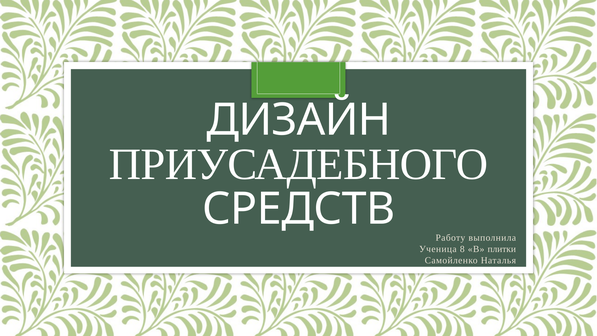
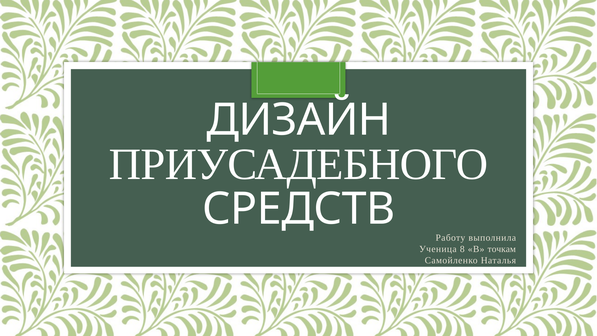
плитки: плитки -> точкам
